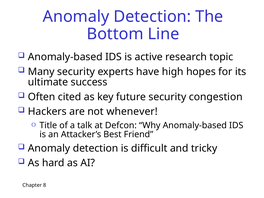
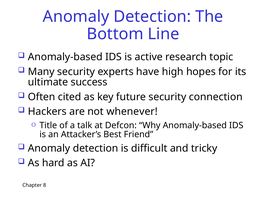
congestion: congestion -> connection
